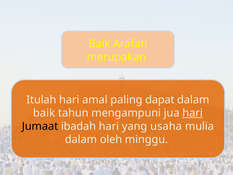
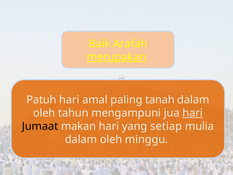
merupakan underline: none -> present
Itulah: Itulah -> Patuh
dapat: dapat -> tanah
baik at (44, 113): baik -> oleh
ibadah: ibadah -> makan
usaha: usaha -> setiap
